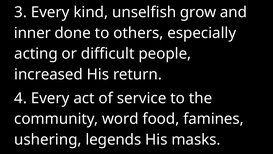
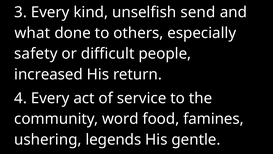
grow: grow -> send
inner: inner -> what
acting: acting -> safety
masks: masks -> gentle
